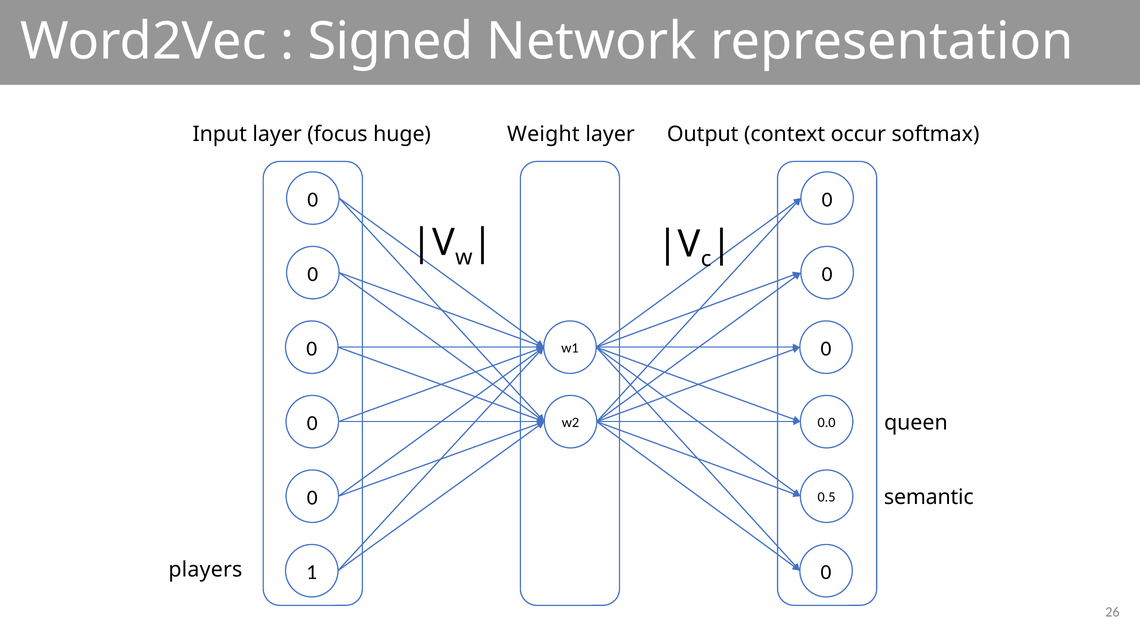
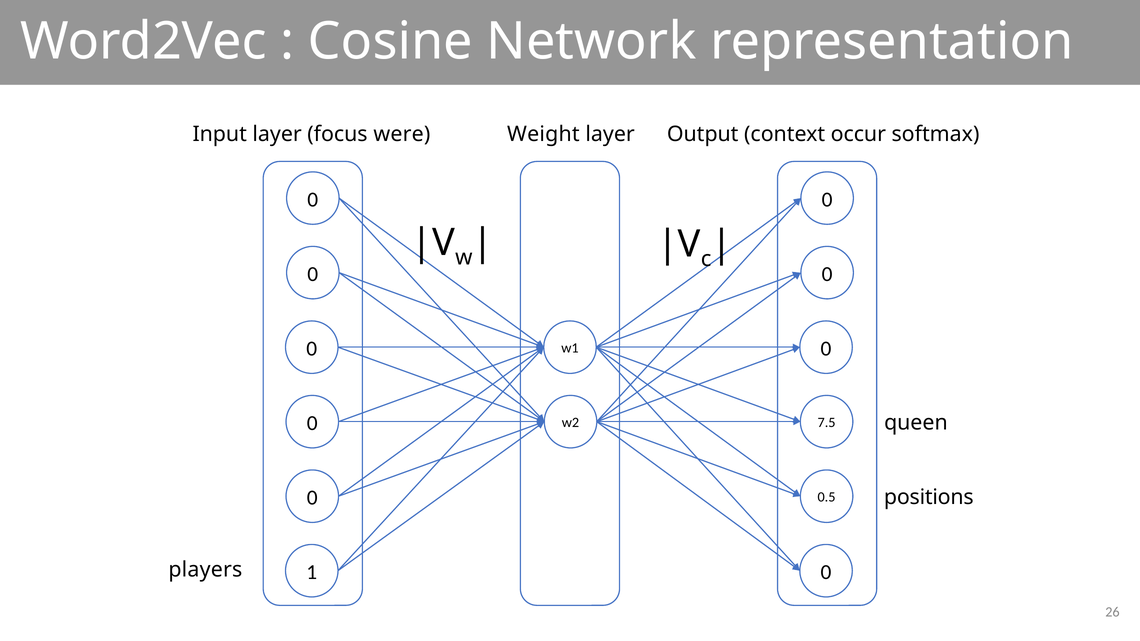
Signed: Signed -> Cosine
huge: huge -> were
0.0: 0.0 -> 7.5
semantic: semantic -> positions
